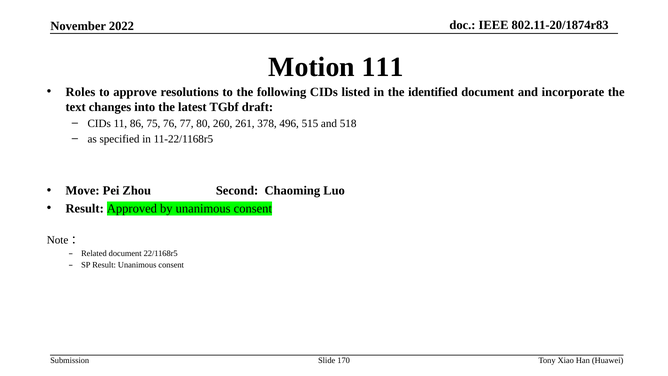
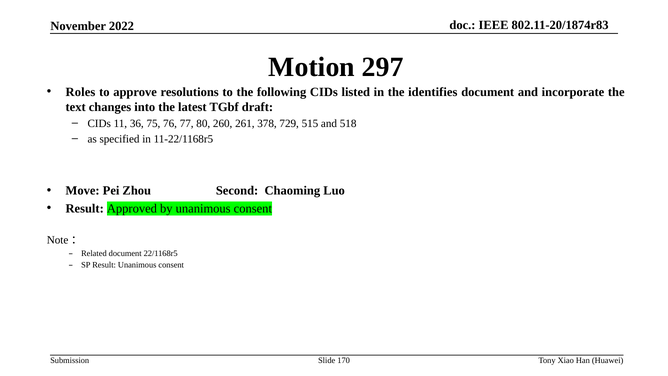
111: 111 -> 297
identified: identified -> identifies
86: 86 -> 36
496: 496 -> 729
